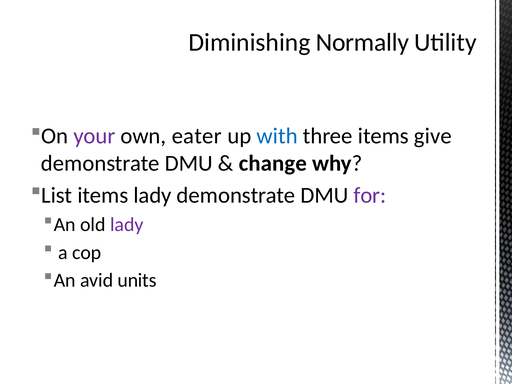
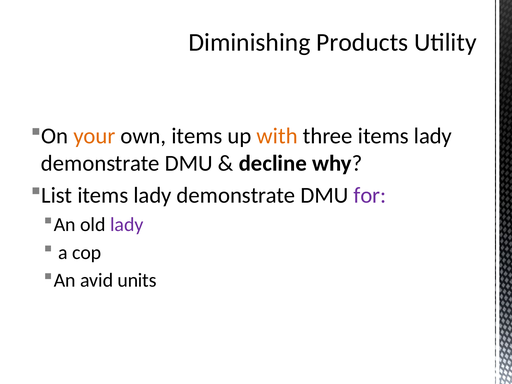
Normally: Normally -> Products
your colour: purple -> orange
own eater: eater -> items
with colour: blue -> orange
three items give: give -> lady
change: change -> decline
